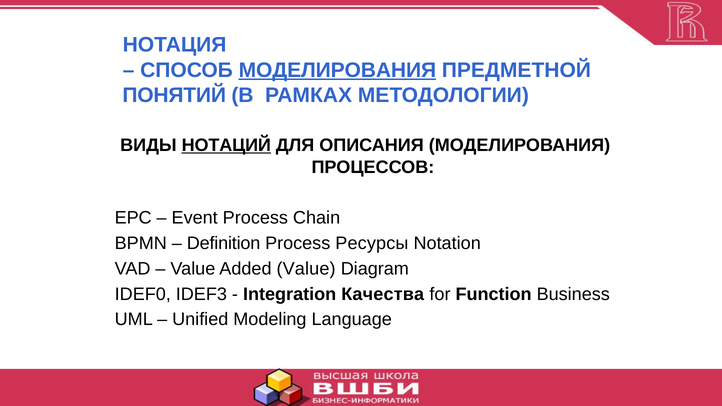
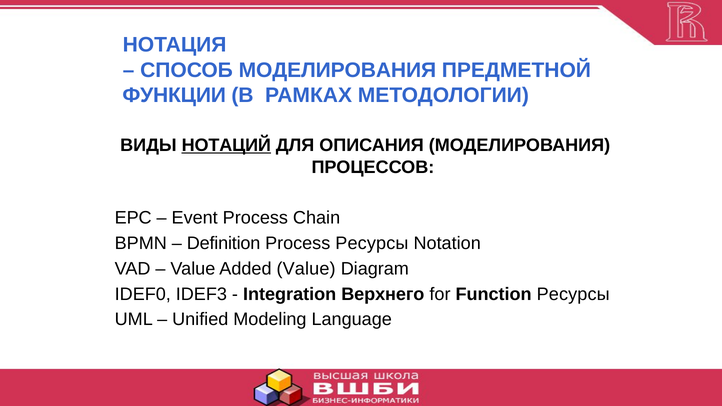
МОДЕЛИРОВАНИЯ at (337, 70) underline: present -> none
ПОНЯТИЙ: ПОНЯТИЙ -> ФУНКЦИИ
Качества: Качества -> Верхнего
Function Business: Business -> Ресурсы
